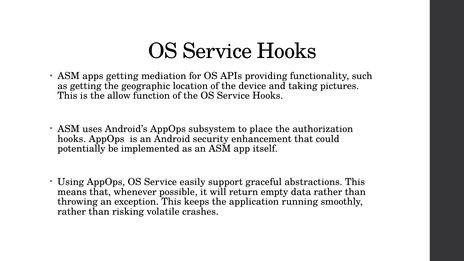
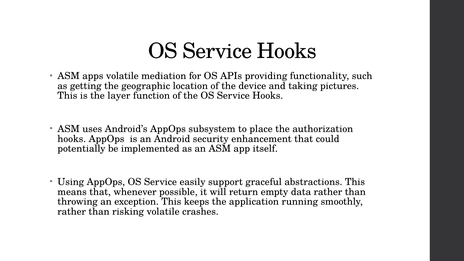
apps getting: getting -> volatile
allow: allow -> layer
